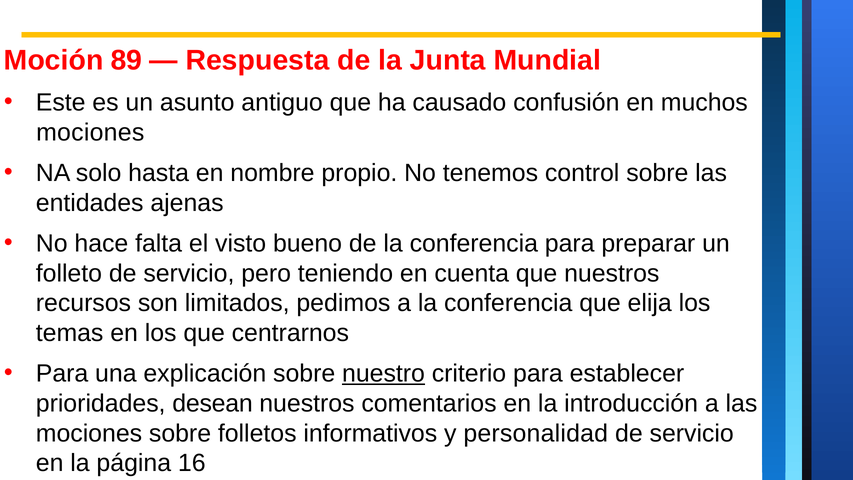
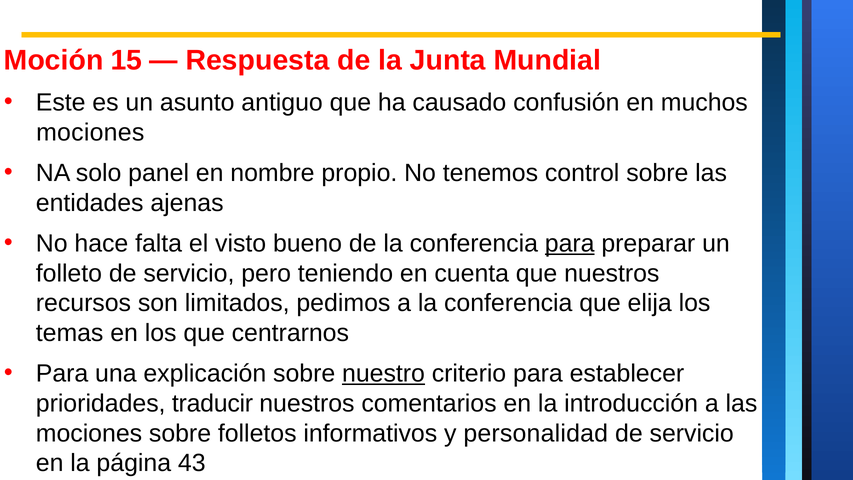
89: 89 -> 15
hasta: hasta -> panel
para at (570, 243) underline: none -> present
desean: desean -> traducir
16: 16 -> 43
